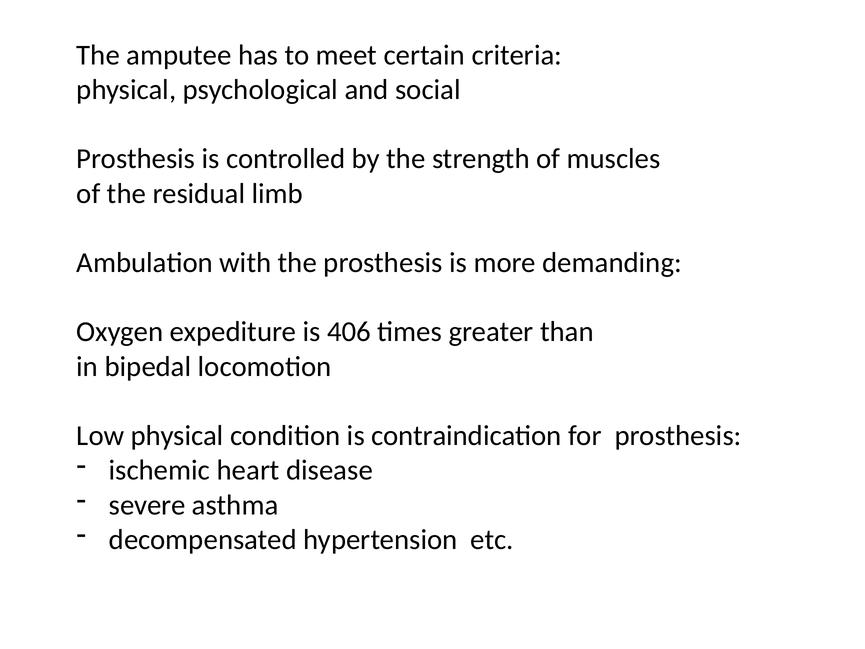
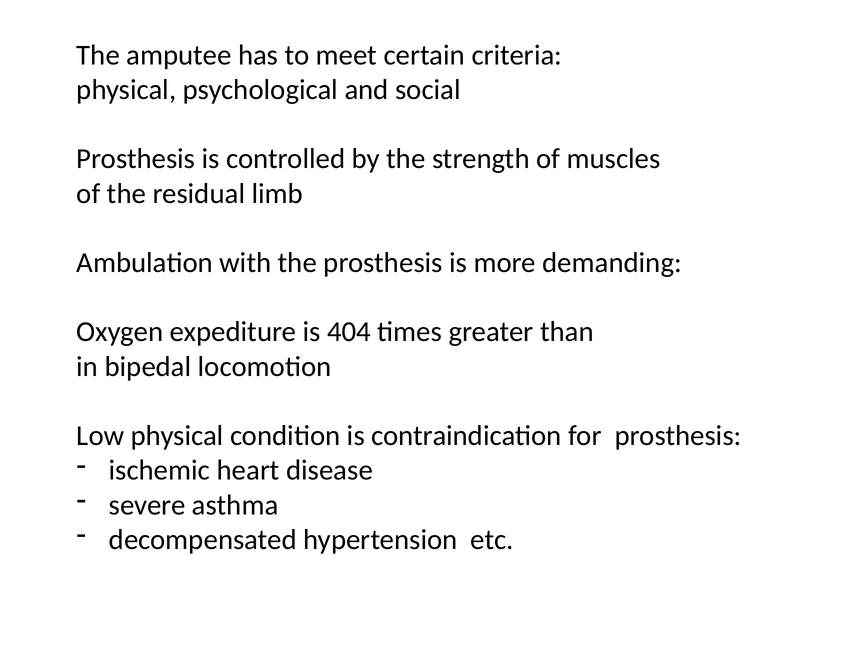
406: 406 -> 404
